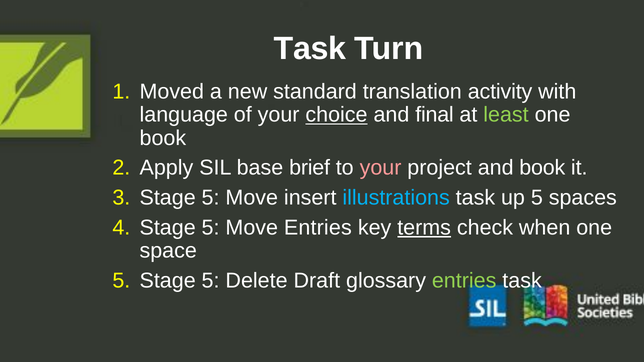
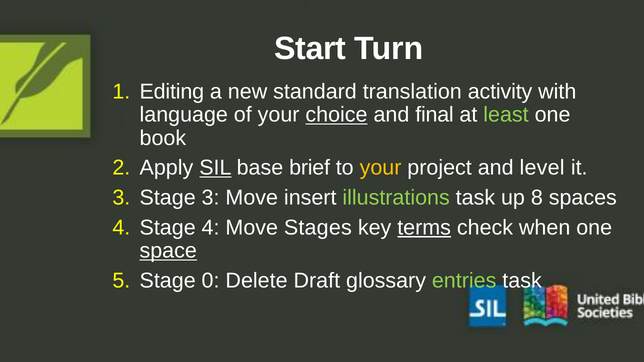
Task at (310, 49): Task -> Start
Moved: Moved -> Editing
SIL underline: none -> present
your at (381, 168) colour: pink -> yellow
and book: book -> level
5 at (211, 198): 5 -> 3
illustrations colour: light blue -> light green
up 5: 5 -> 8
5 at (211, 228): 5 -> 4
Move Entries: Entries -> Stages
space underline: none -> present
5 at (211, 281): 5 -> 0
